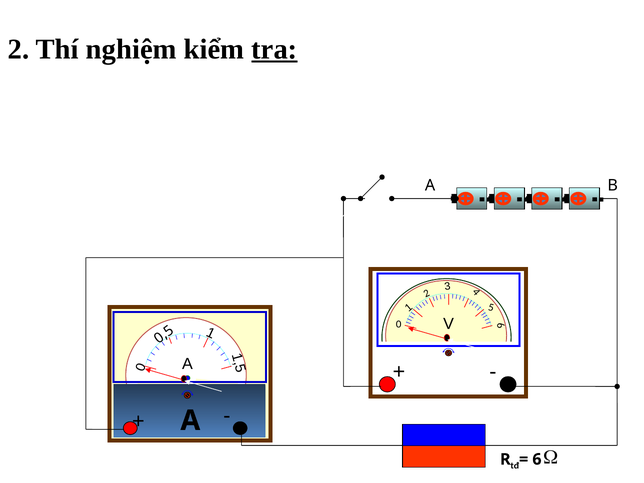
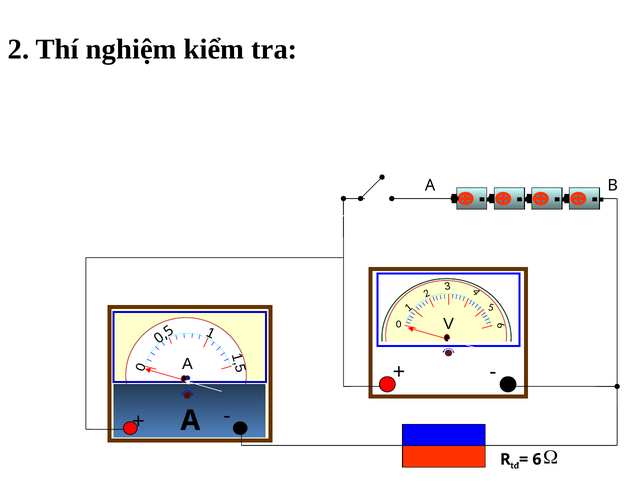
tra underline: present -> none
